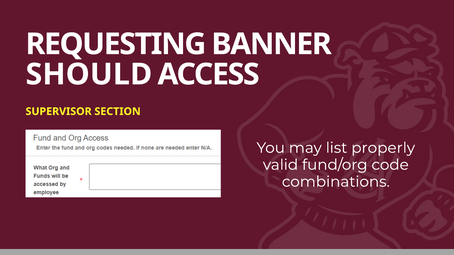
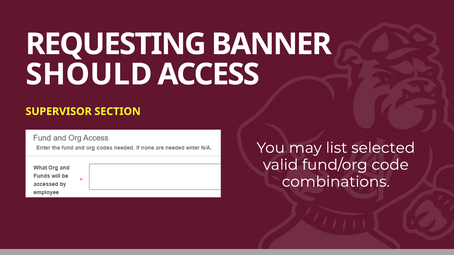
properly: properly -> selected
